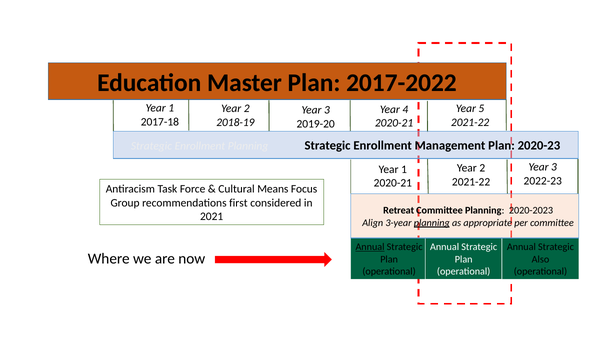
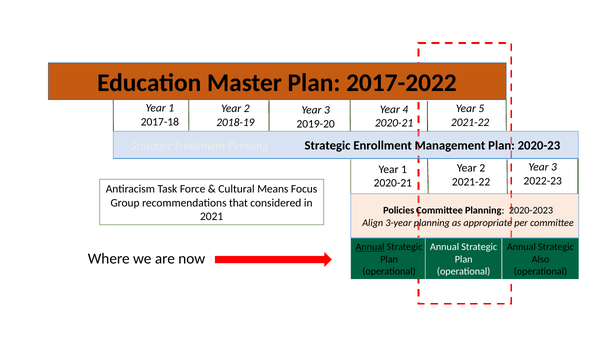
first: first -> that
Retreat: Retreat -> Policies
planning at (432, 223) underline: present -> none
